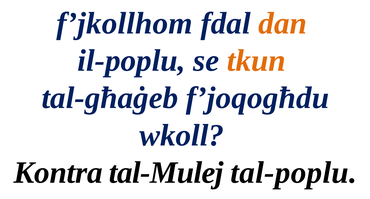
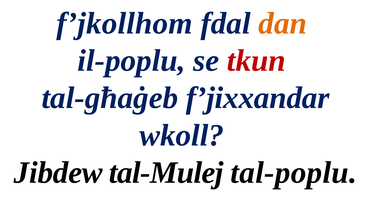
tkun colour: orange -> red
f’joqogħdu: f’joqogħdu -> f’jixxandar
Kontra: Kontra -> Jibdew
